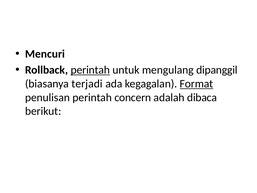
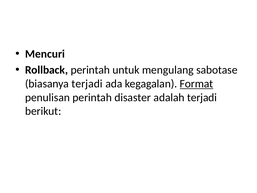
perintah at (90, 70) underline: present -> none
dipanggil: dipanggil -> sabotase
concern: concern -> disaster
adalah dibaca: dibaca -> terjadi
